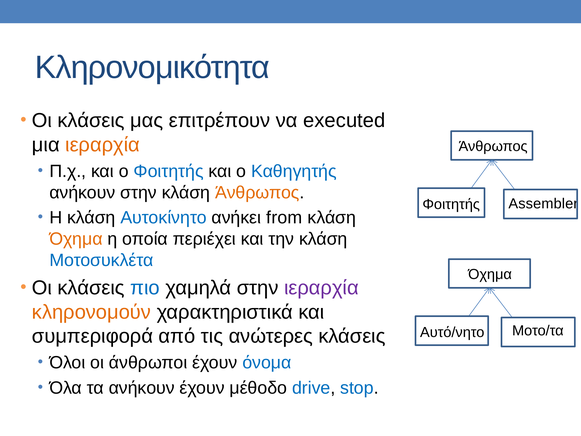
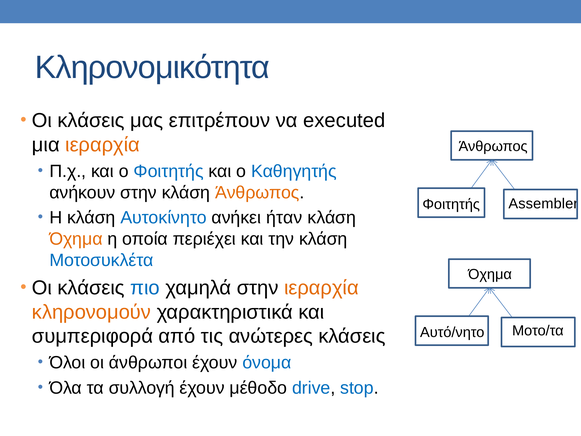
from: from -> ήταν
ιεραρχία at (321, 288) colour: purple -> orange
τα ανήκουν: ανήκουν -> συλλογή
